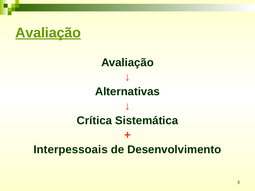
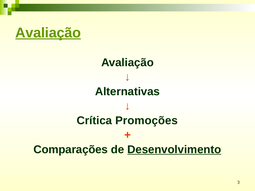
Sistemática: Sistemática -> Promoções
Interpessoais: Interpessoais -> Comparações
Desenvolvimento underline: none -> present
